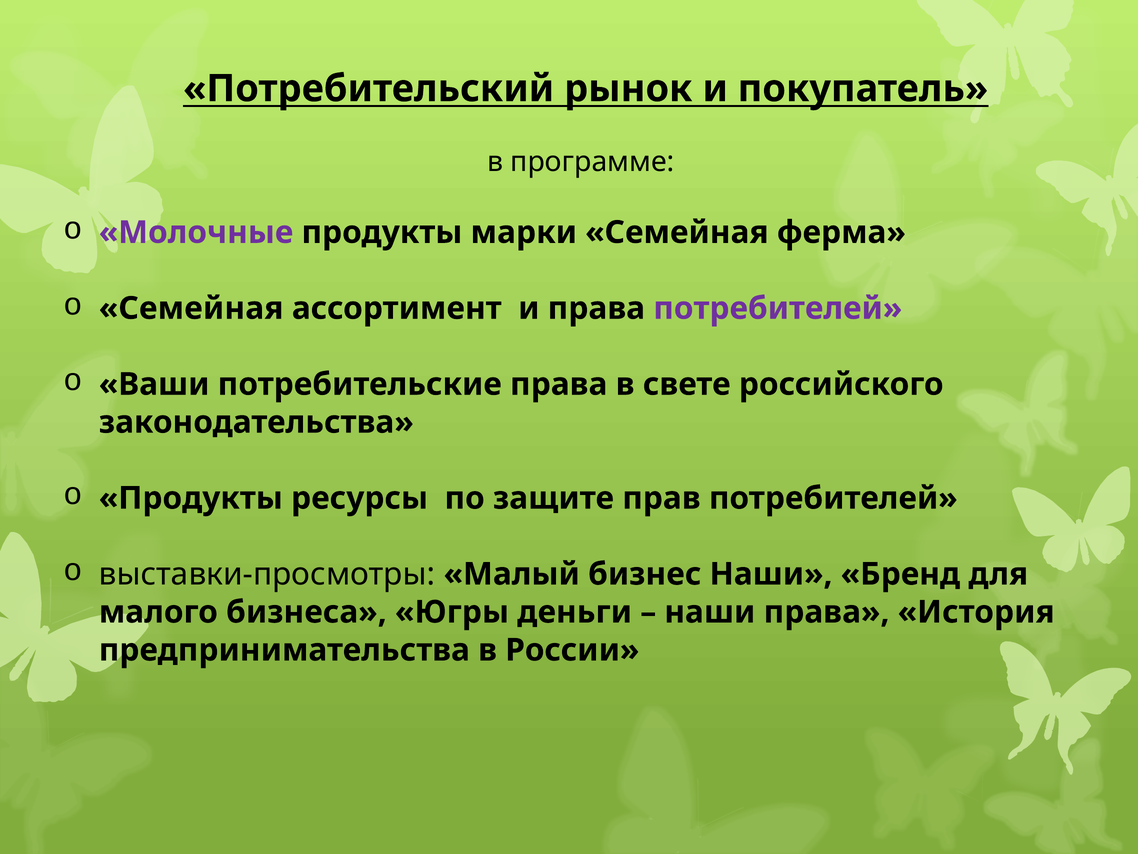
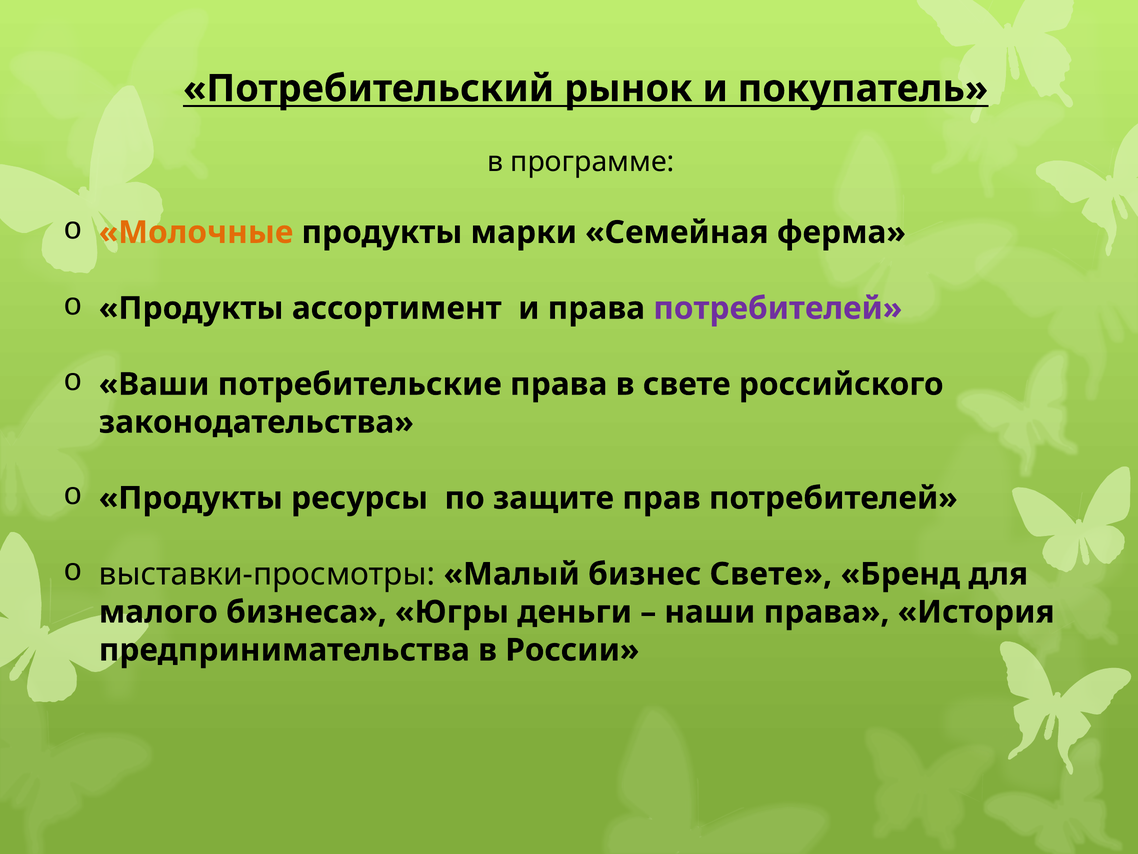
Молочные colour: purple -> orange
Семейная at (191, 308): Семейная -> Продукты
бизнес Наши: Наши -> Свете
